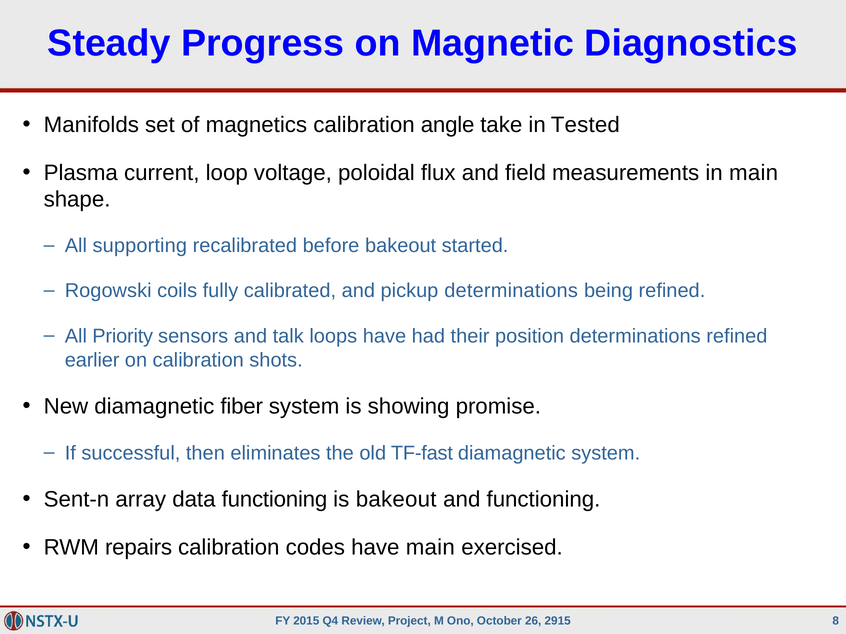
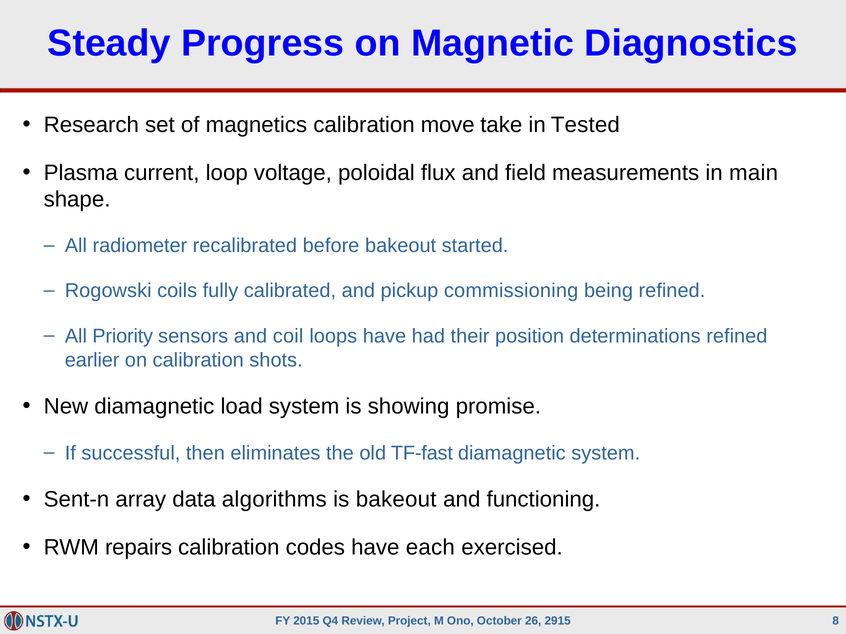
Manifolds: Manifolds -> Research
angle: angle -> move
supporting: supporting -> radiometer
pickup determinations: determinations -> commissioning
talk: talk -> coil
fiber: fiber -> load
data functioning: functioning -> algorithms
have main: main -> each
